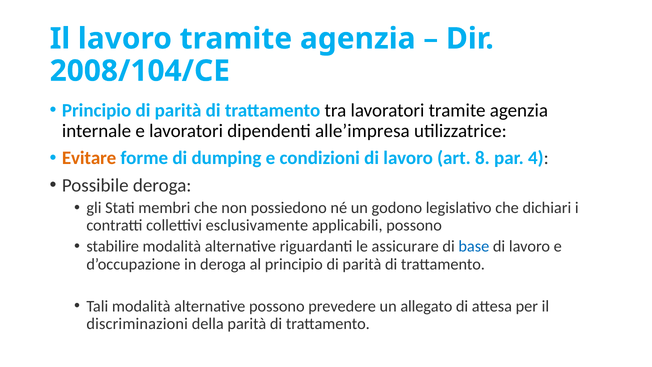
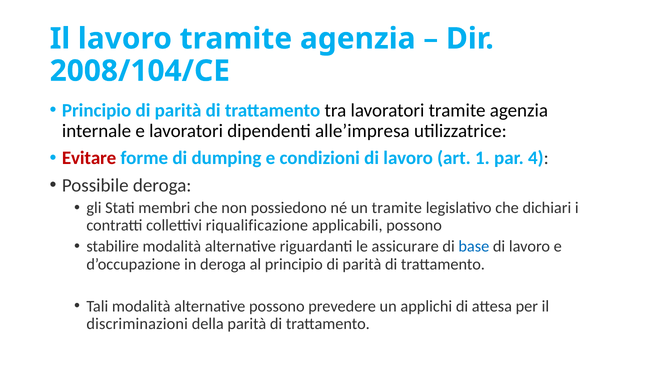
Evitare colour: orange -> red
8: 8 -> 1
un godono: godono -> tramite
esclusivamente: esclusivamente -> riqualificazione
allegato: allegato -> applichi
